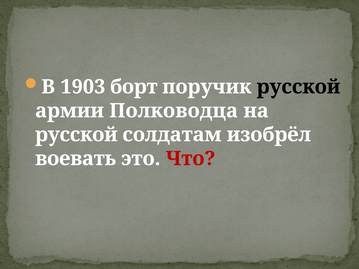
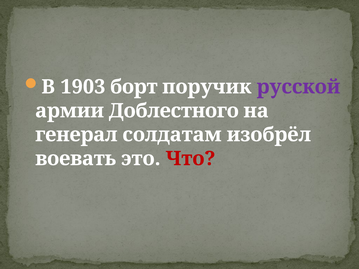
русской at (298, 87) colour: black -> purple
Полководца: Полководца -> Доблестного
русской at (76, 135): русской -> генерал
